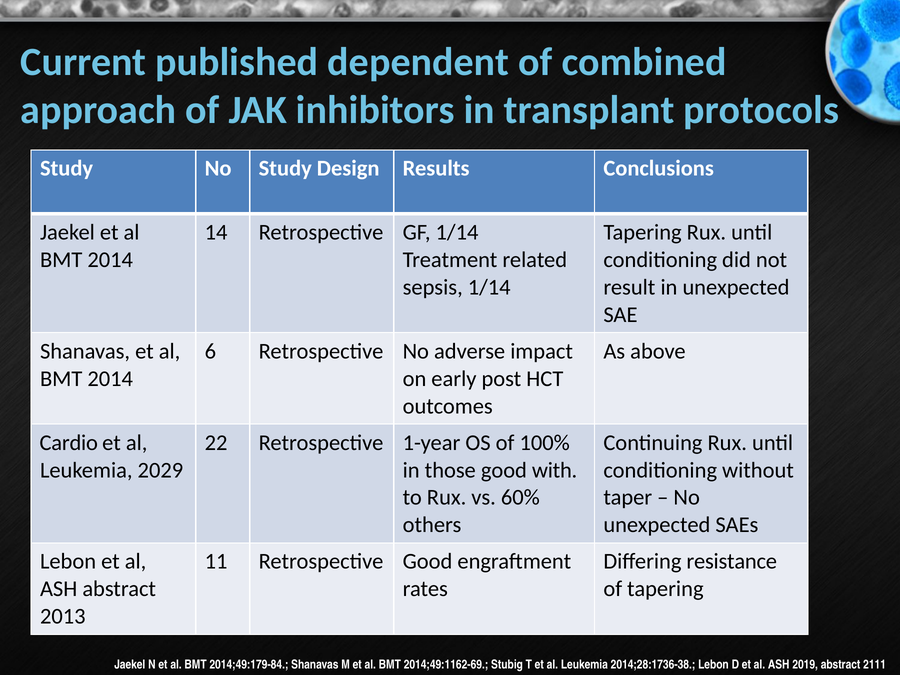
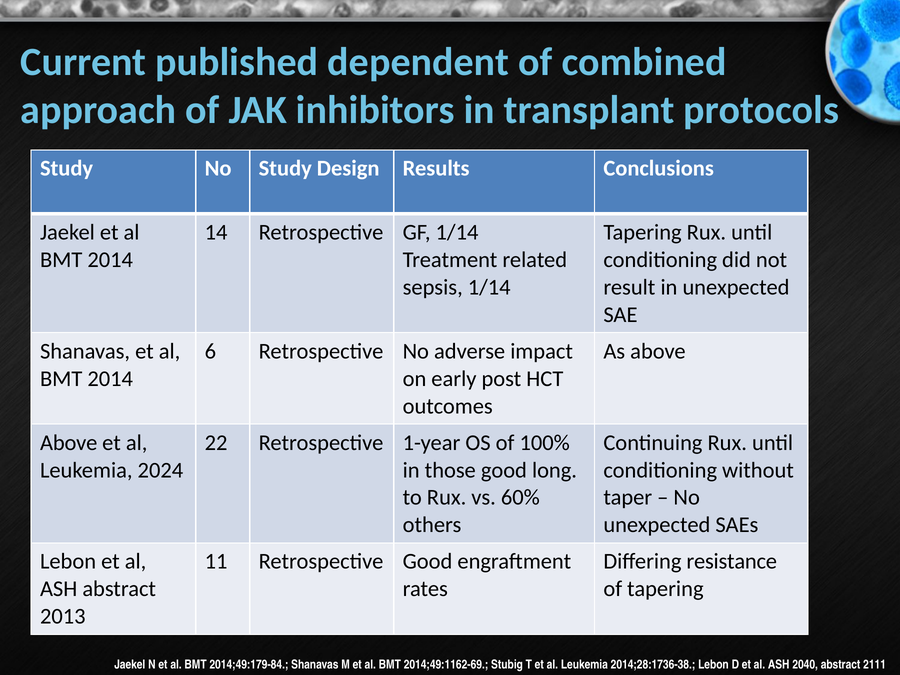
Cardio at (69, 443): Cardio -> Above
2029: 2029 -> 2024
with: with -> long
2019: 2019 -> 2040
